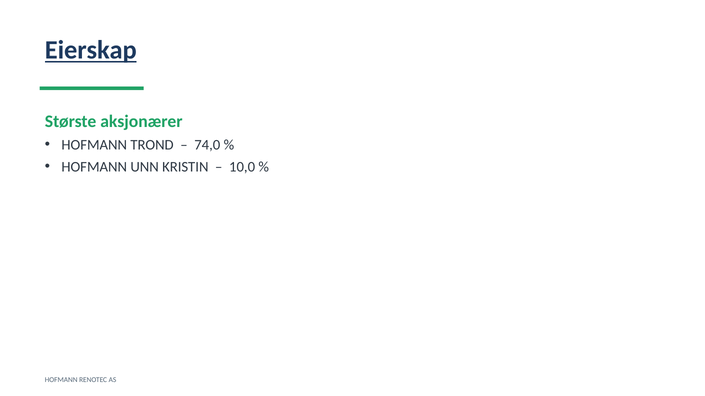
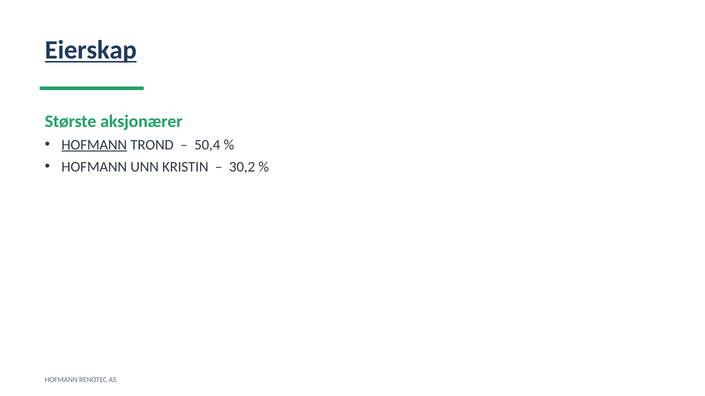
HOFMANN at (94, 145) underline: none -> present
74,0: 74,0 -> 50,4
10,0: 10,0 -> 30,2
